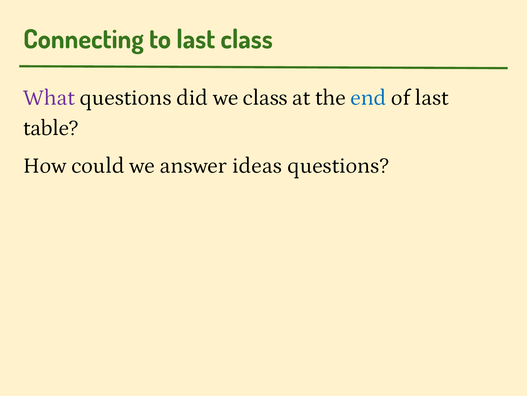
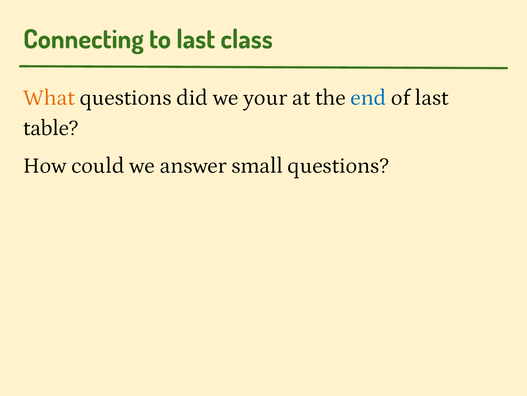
What colour: purple -> orange
we class: class -> your
ideas: ideas -> small
